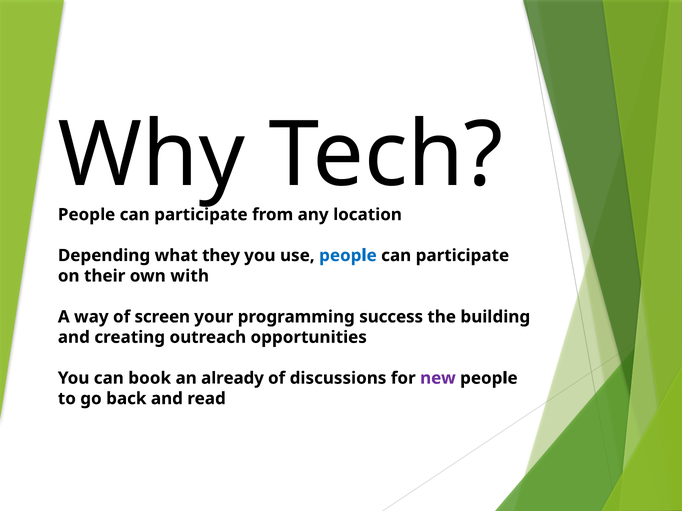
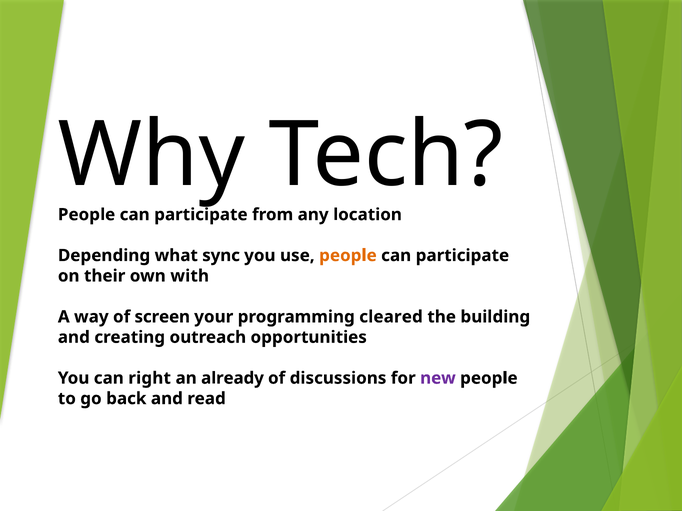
they: they -> sync
people at (348, 256) colour: blue -> orange
success: success -> cleared
book: book -> right
